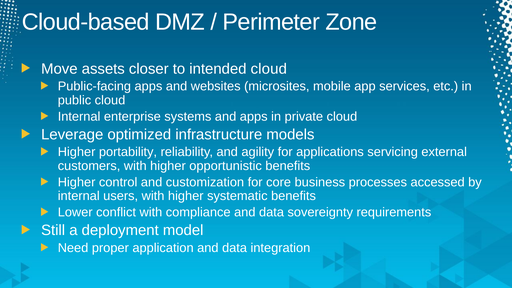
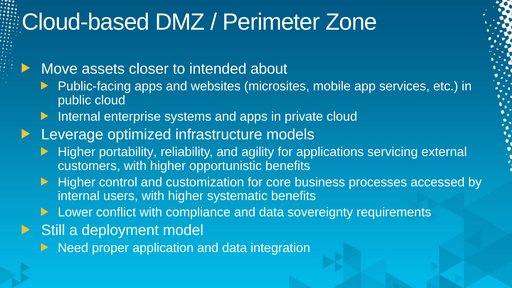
intended cloud: cloud -> about
